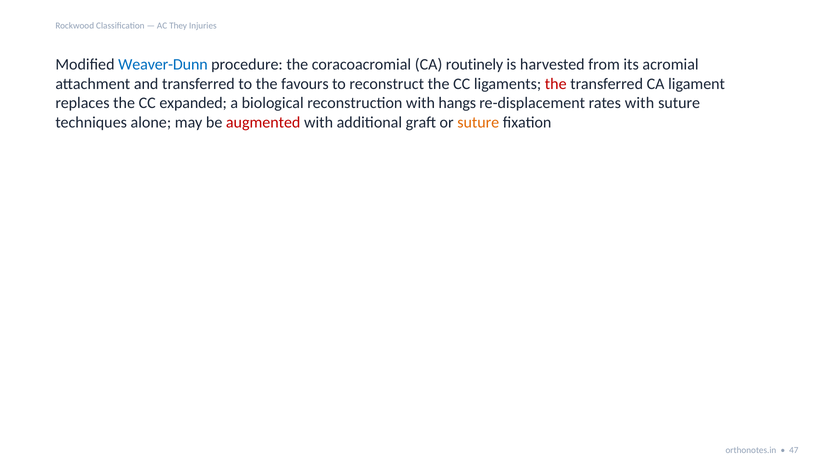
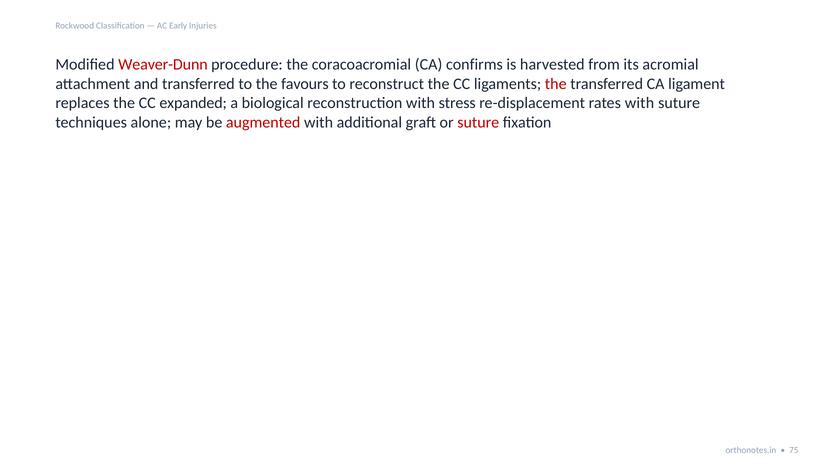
They: They -> Early
Weaver-Dunn colour: blue -> red
routinely: routinely -> confirms
hangs: hangs -> stress
suture at (478, 122) colour: orange -> red
47: 47 -> 75
